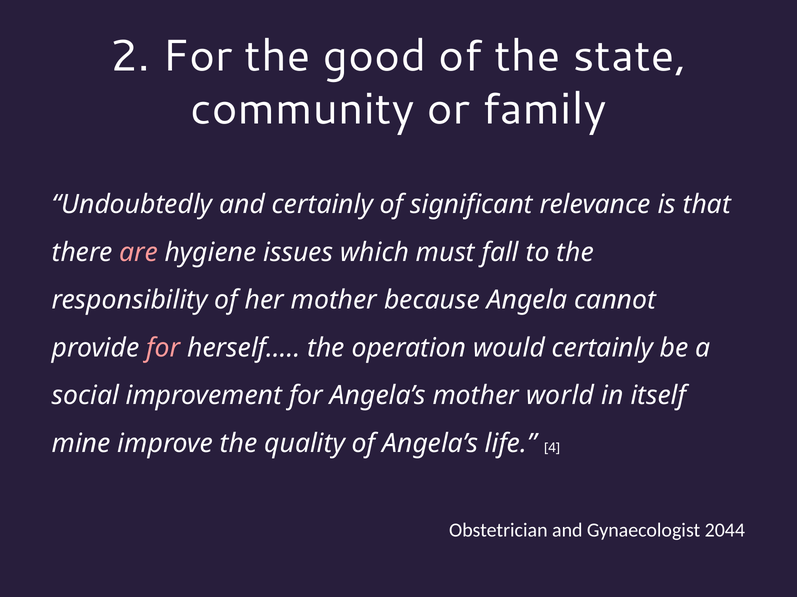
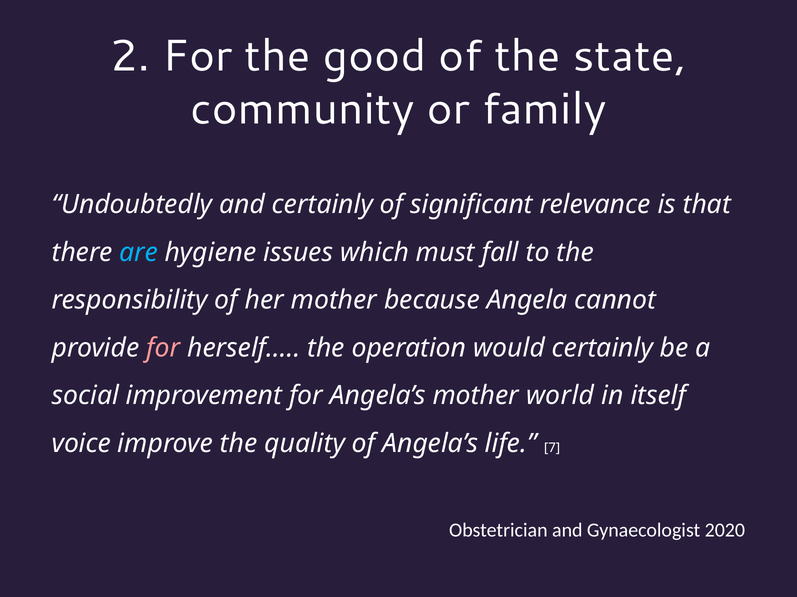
are colour: pink -> light blue
mine: mine -> voice
4: 4 -> 7
2044: 2044 -> 2020
